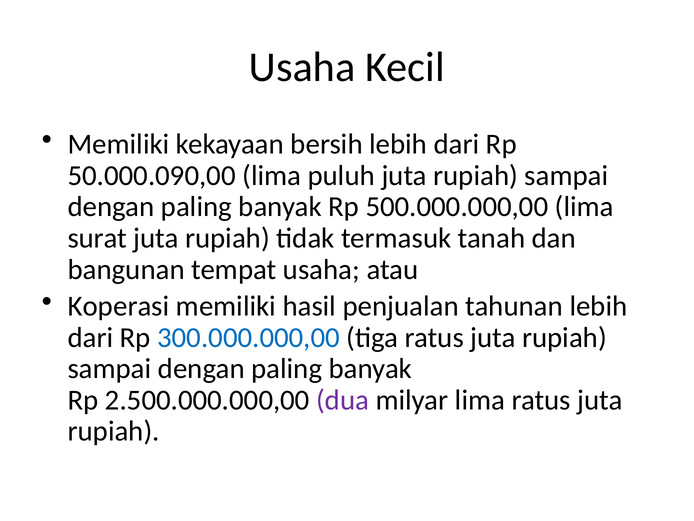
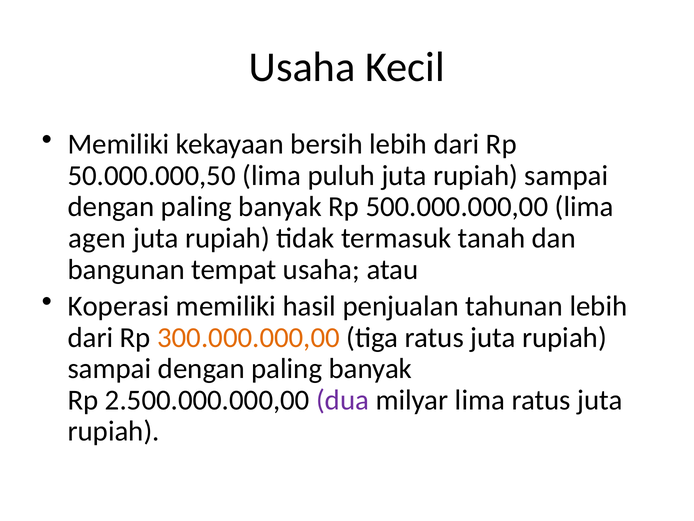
50.000.090,00: 50.000.090,00 -> 50.000.000,50
surat: surat -> agen
300.000.000,00 colour: blue -> orange
